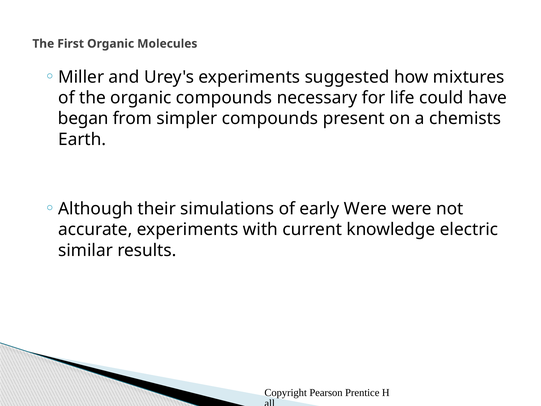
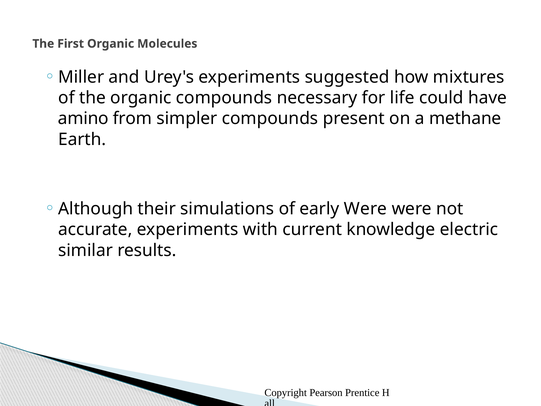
began: began -> amino
chemists: chemists -> methane
